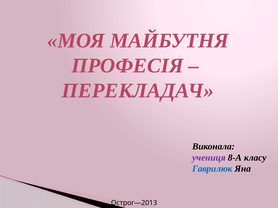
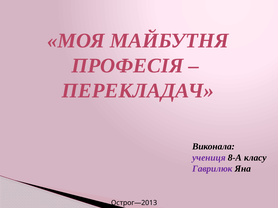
Гаврилюк colour: blue -> purple
